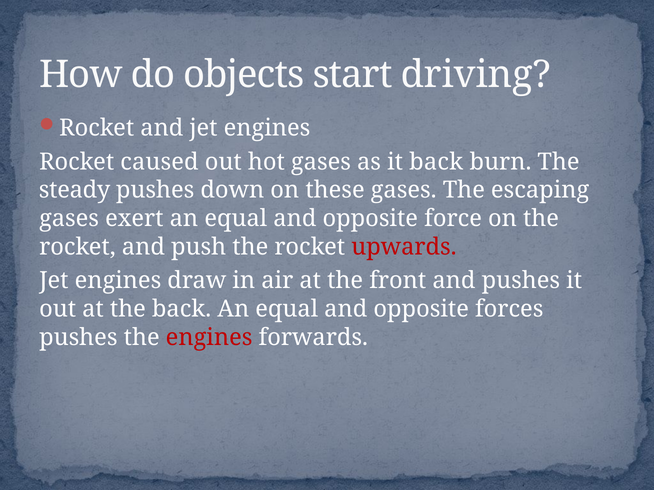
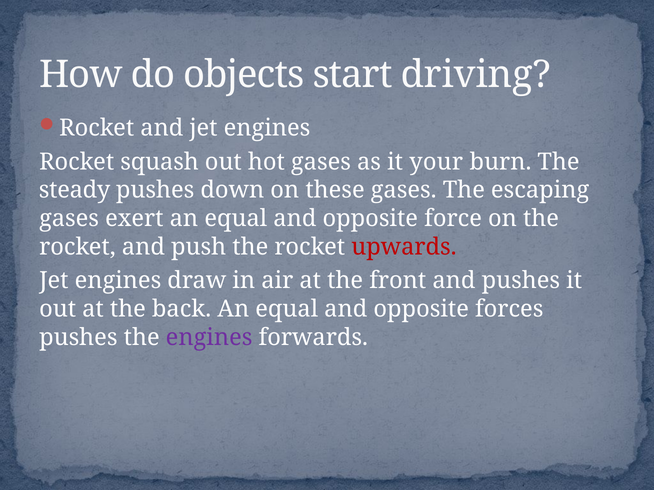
caused: caused -> squash
it back: back -> your
engines at (209, 338) colour: red -> purple
